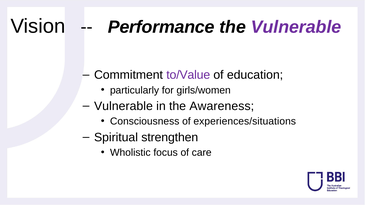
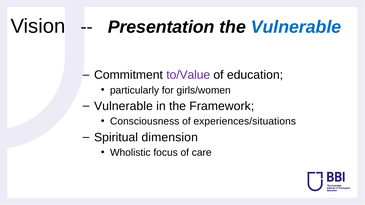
Performance: Performance -> Presentation
Vulnerable at (296, 27) colour: purple -> blue
Awareness: Awareness -> Framework
strengthen: strengthen -> dimension
